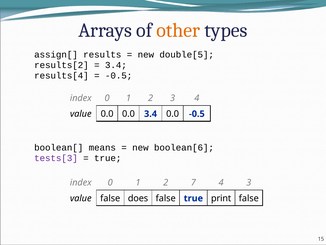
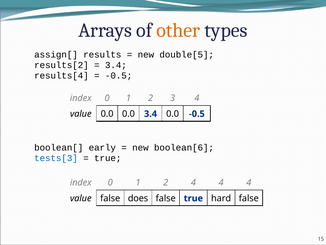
means: means -> early
tests[3 colour: purple -> blue
2 7: 7 -> 4
3 at (249, 182): 3 -> 4
print: print -> hard
